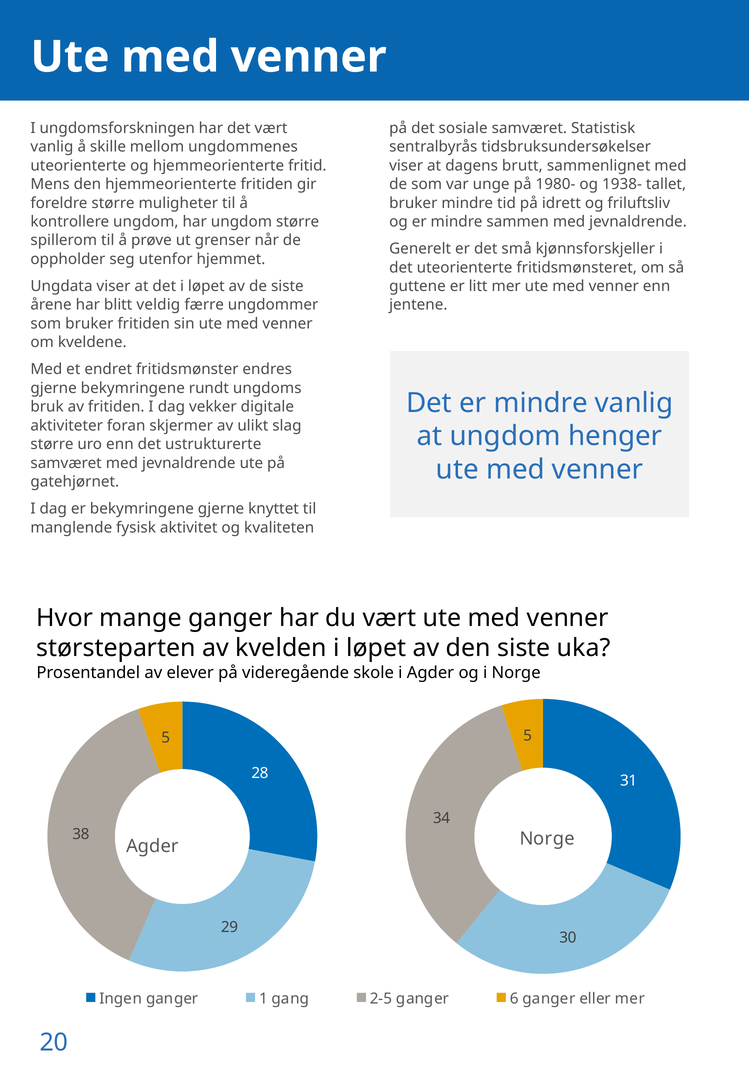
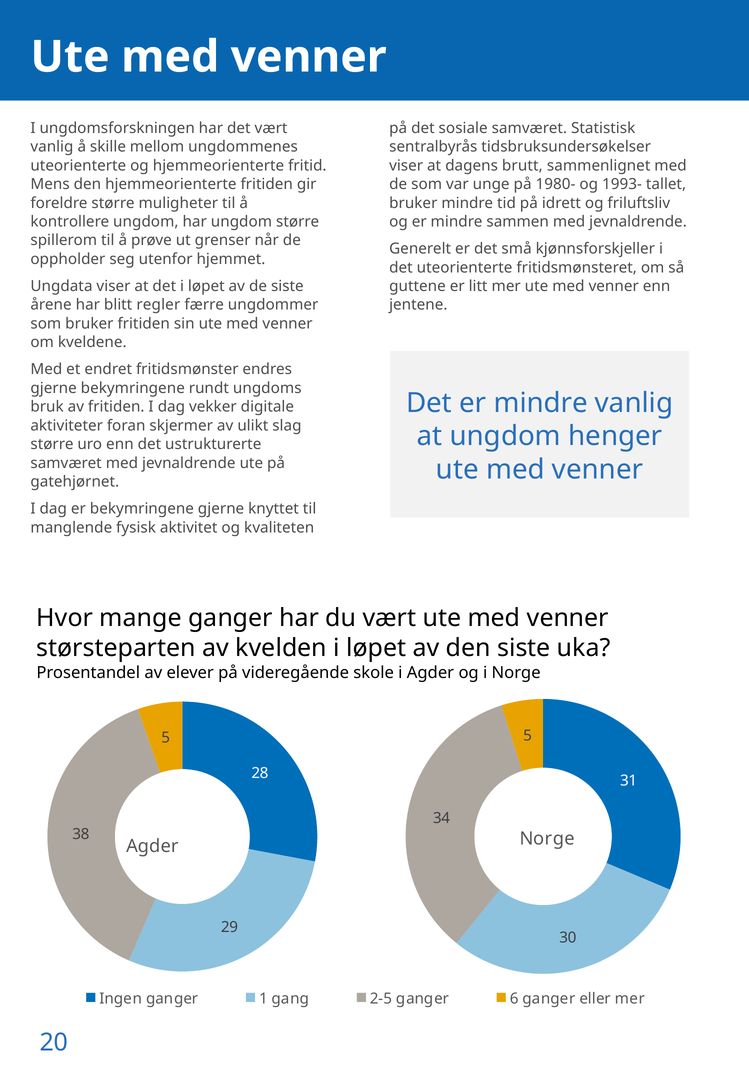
1938-: 1938- -> 1993-
veldig: veldig -> regler
